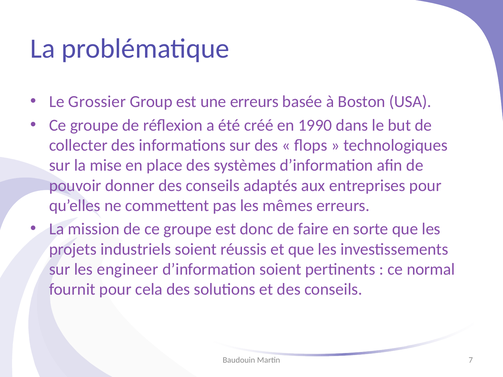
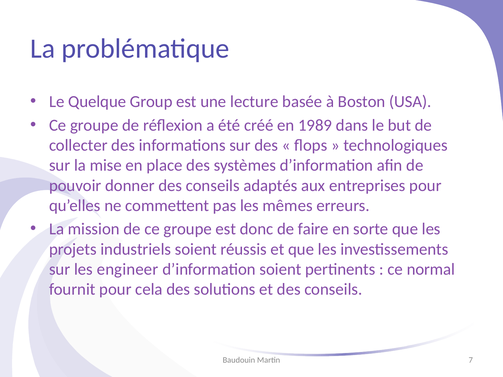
Grossier: Grossier -> Quelque
une erreurs: erreurs -> lecture
1990: 1990 -> 1989
